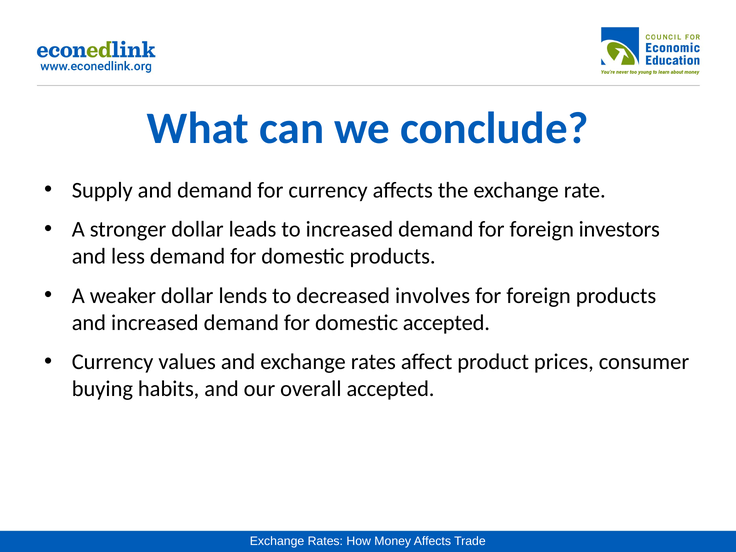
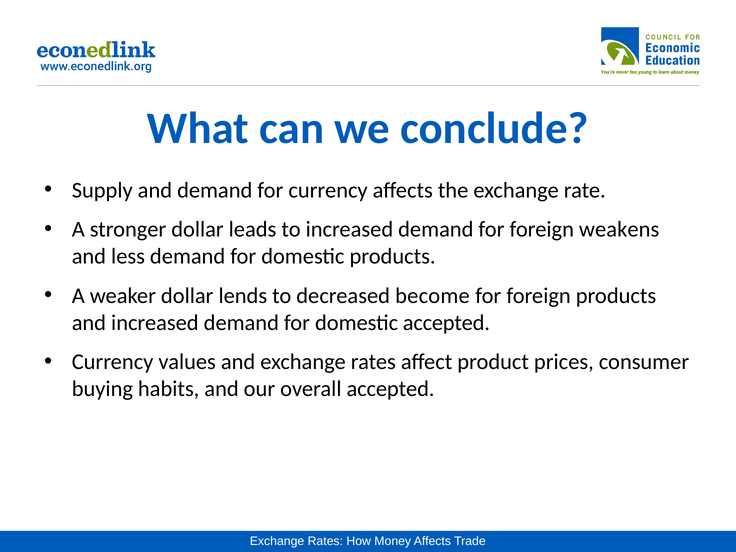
investors: investors -> weakens
involves: involves -> become
